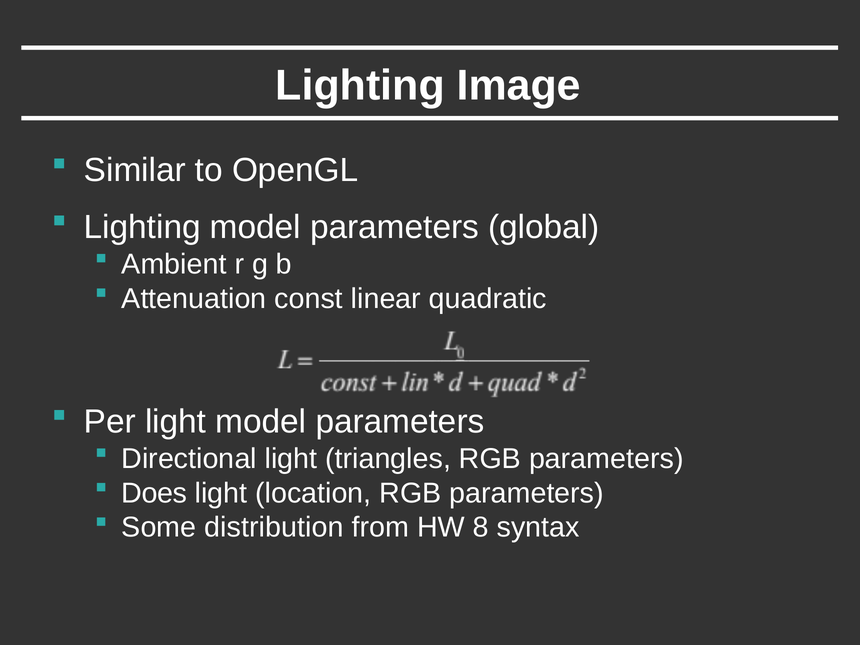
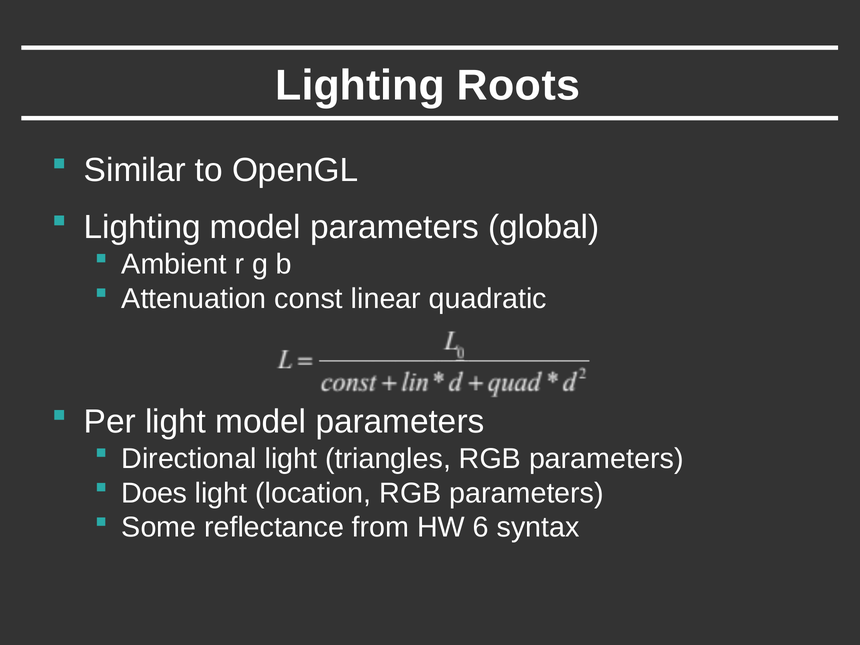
Image: Image -> Roots
distribution: distribution -> reflectance
8: 8 -> 6
